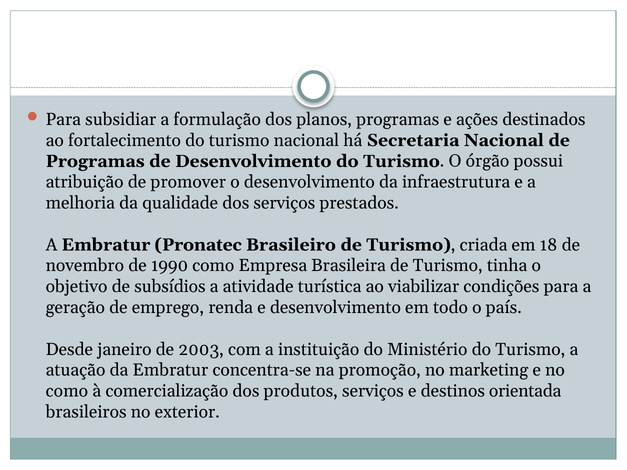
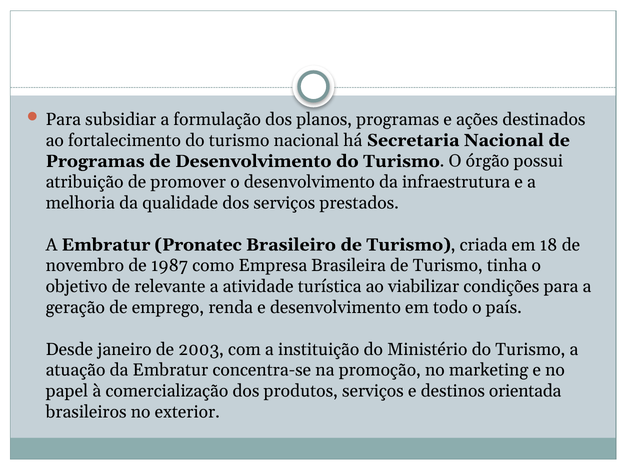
1990: 1990 -> 1987
subsídios: subsídios -> relevante
como at (67, 391): como -> papel
